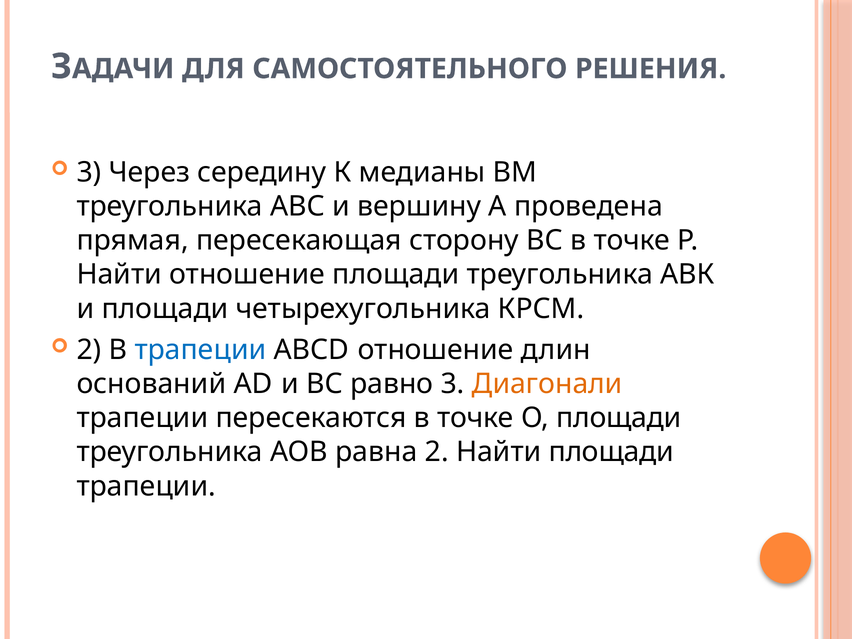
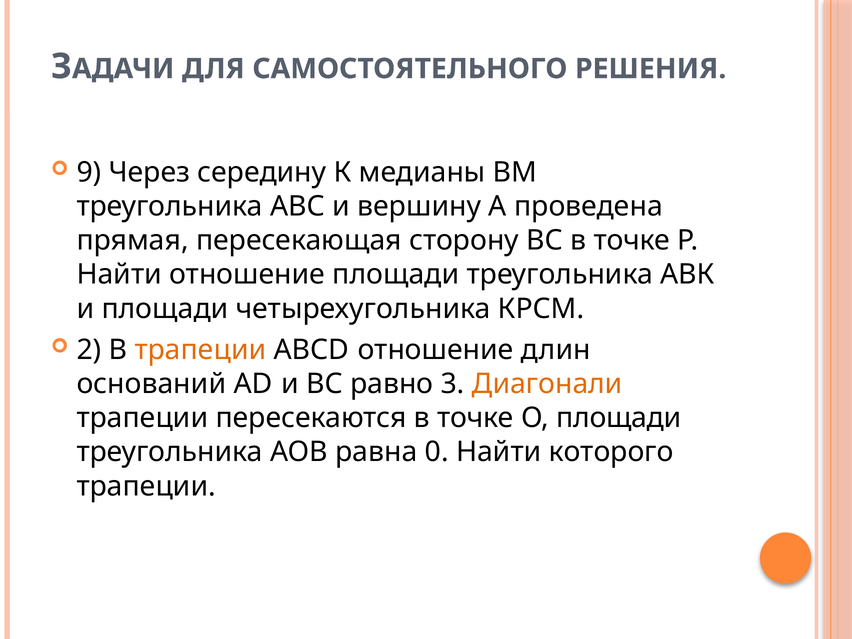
3 at (89, 172): 3 -> 9
трапеции at (200, 350) colour: blue -> orange
равна 2: 2 -> 0
Найти площади: площади -> которого
